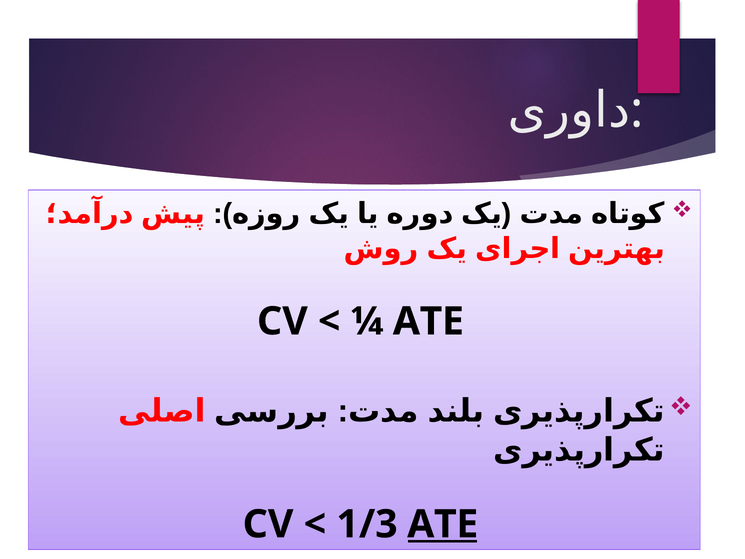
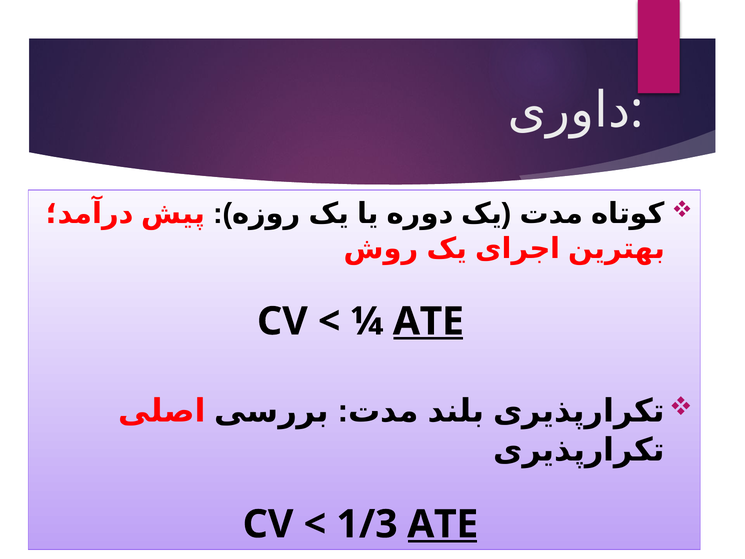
ATE at (428, 321) underline: none -> present
